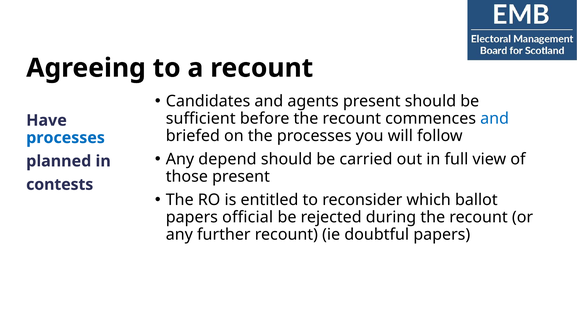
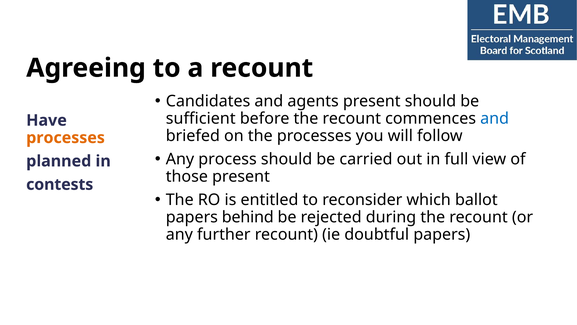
processes at (66, 138) colour: blue -> orange
depend: depend -> process
official: official -> behind
